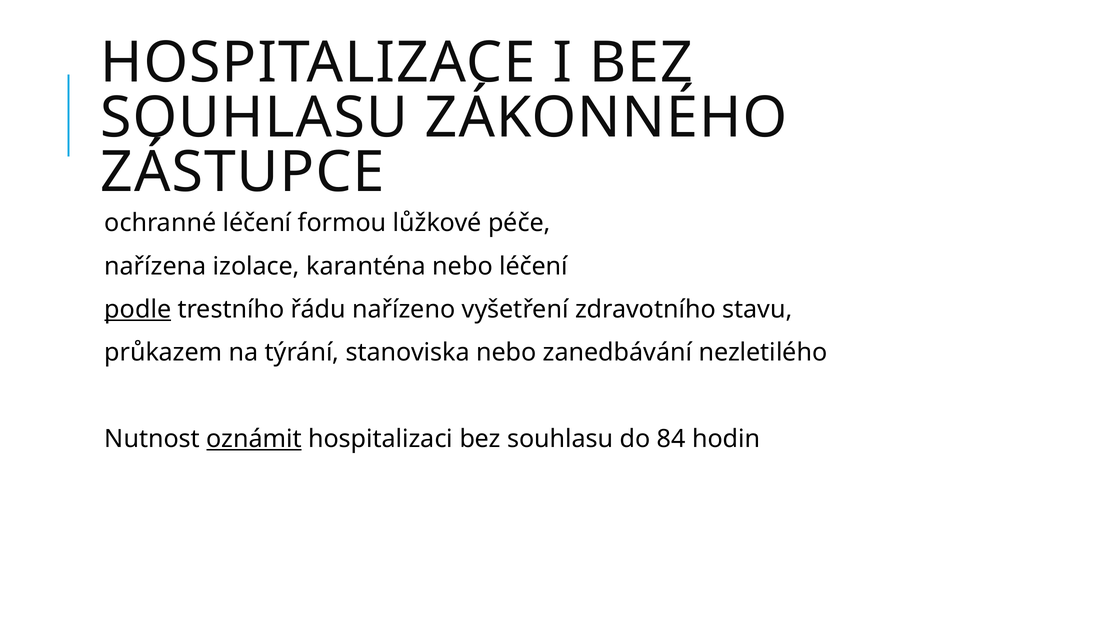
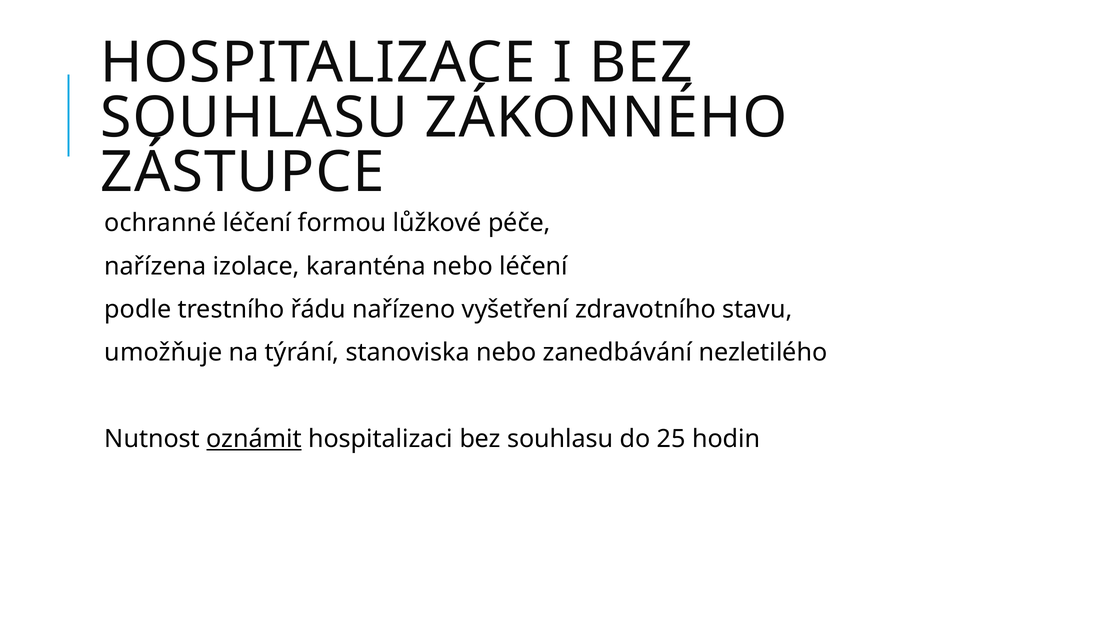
podle underline: present -> none
průkazem: průkazem -> umožňuje
84: 84 -> 25
